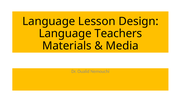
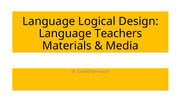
Lesson: Lesson -> Logical
